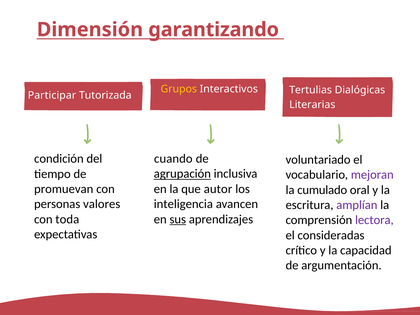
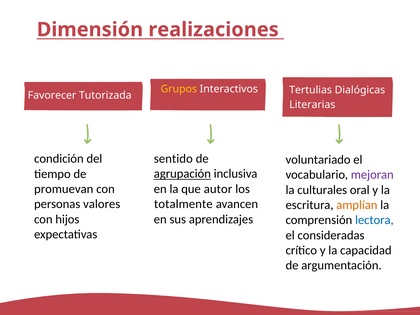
garantizando: garantizando -> realizaciones
Participar: Participar -> Favorecer
cuando: cuando -> sentido
cumulado: cumulado -> culturales
inteligencia: inteligencia -> totalmente
amplían colour: purple -> orange
toda: toda -> hijos
sus underline: present -> none
lectora colour: purple -> blue
